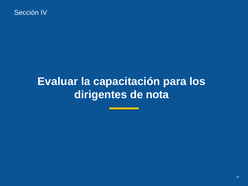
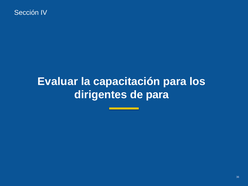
de nota: nota -> para
